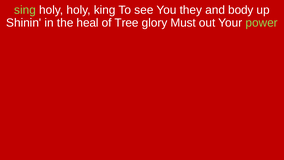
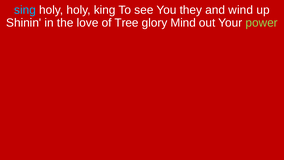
sing colour: light green -> light blue
body: body -> wind
heal: heal -> love
Must: Must -> Mind
